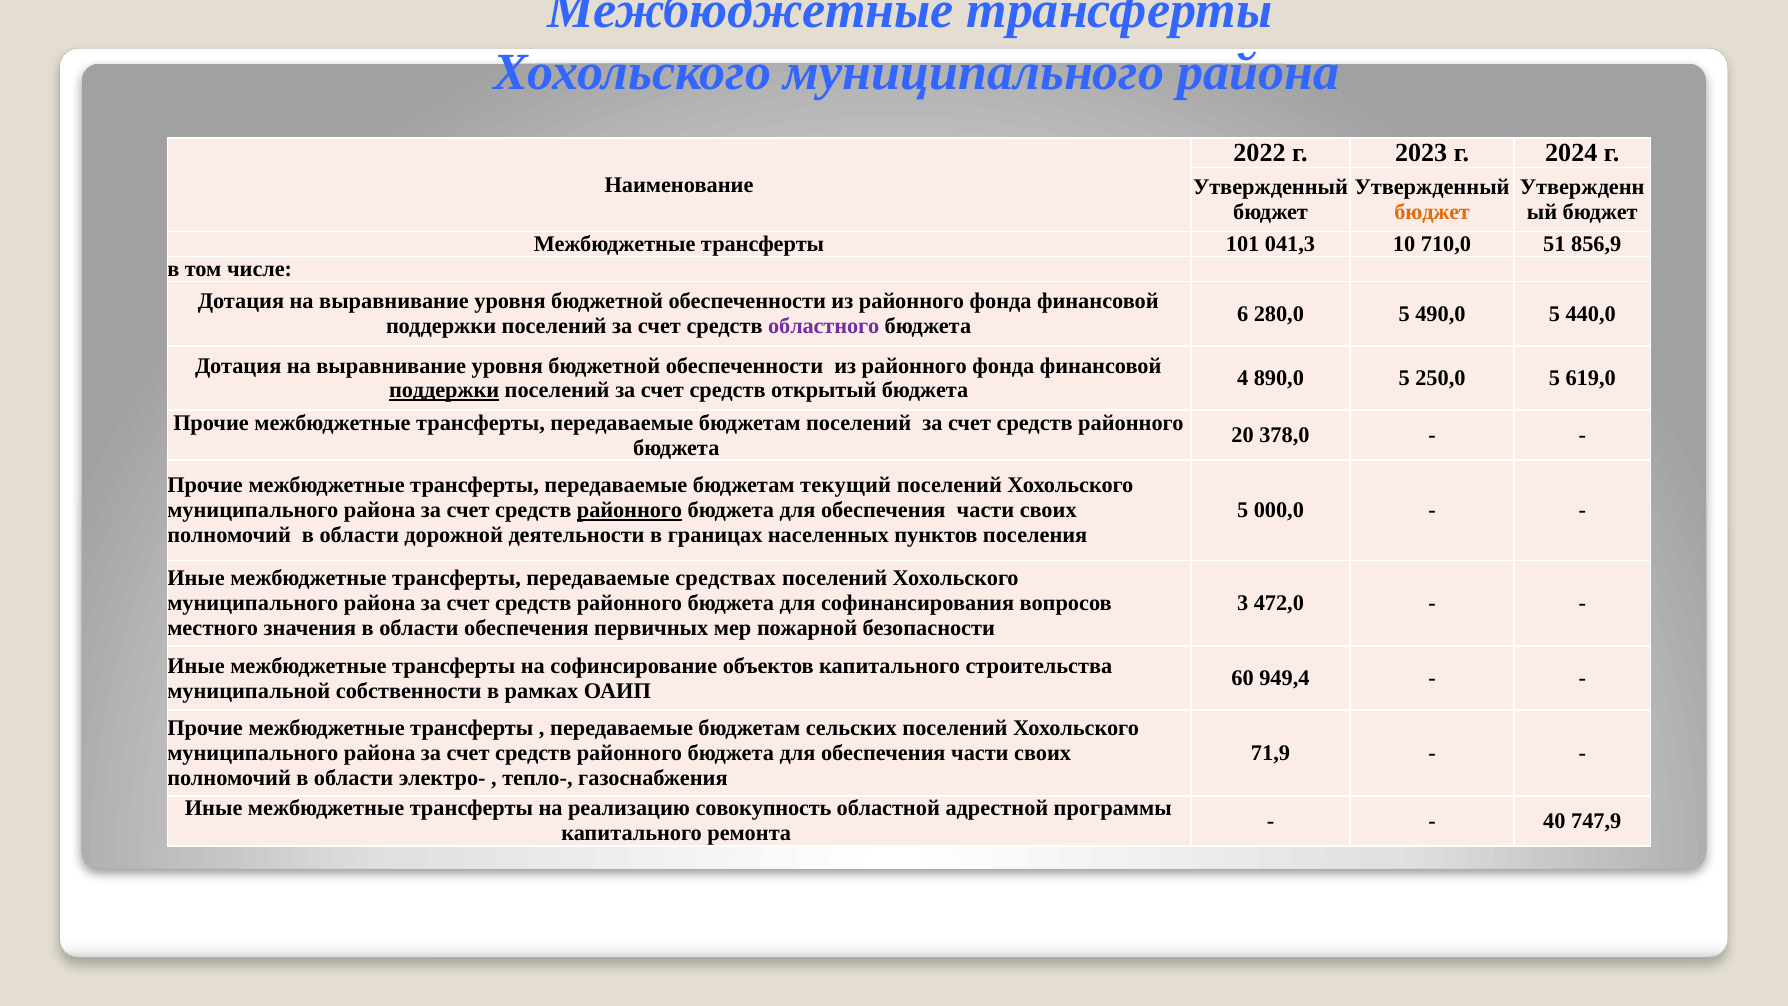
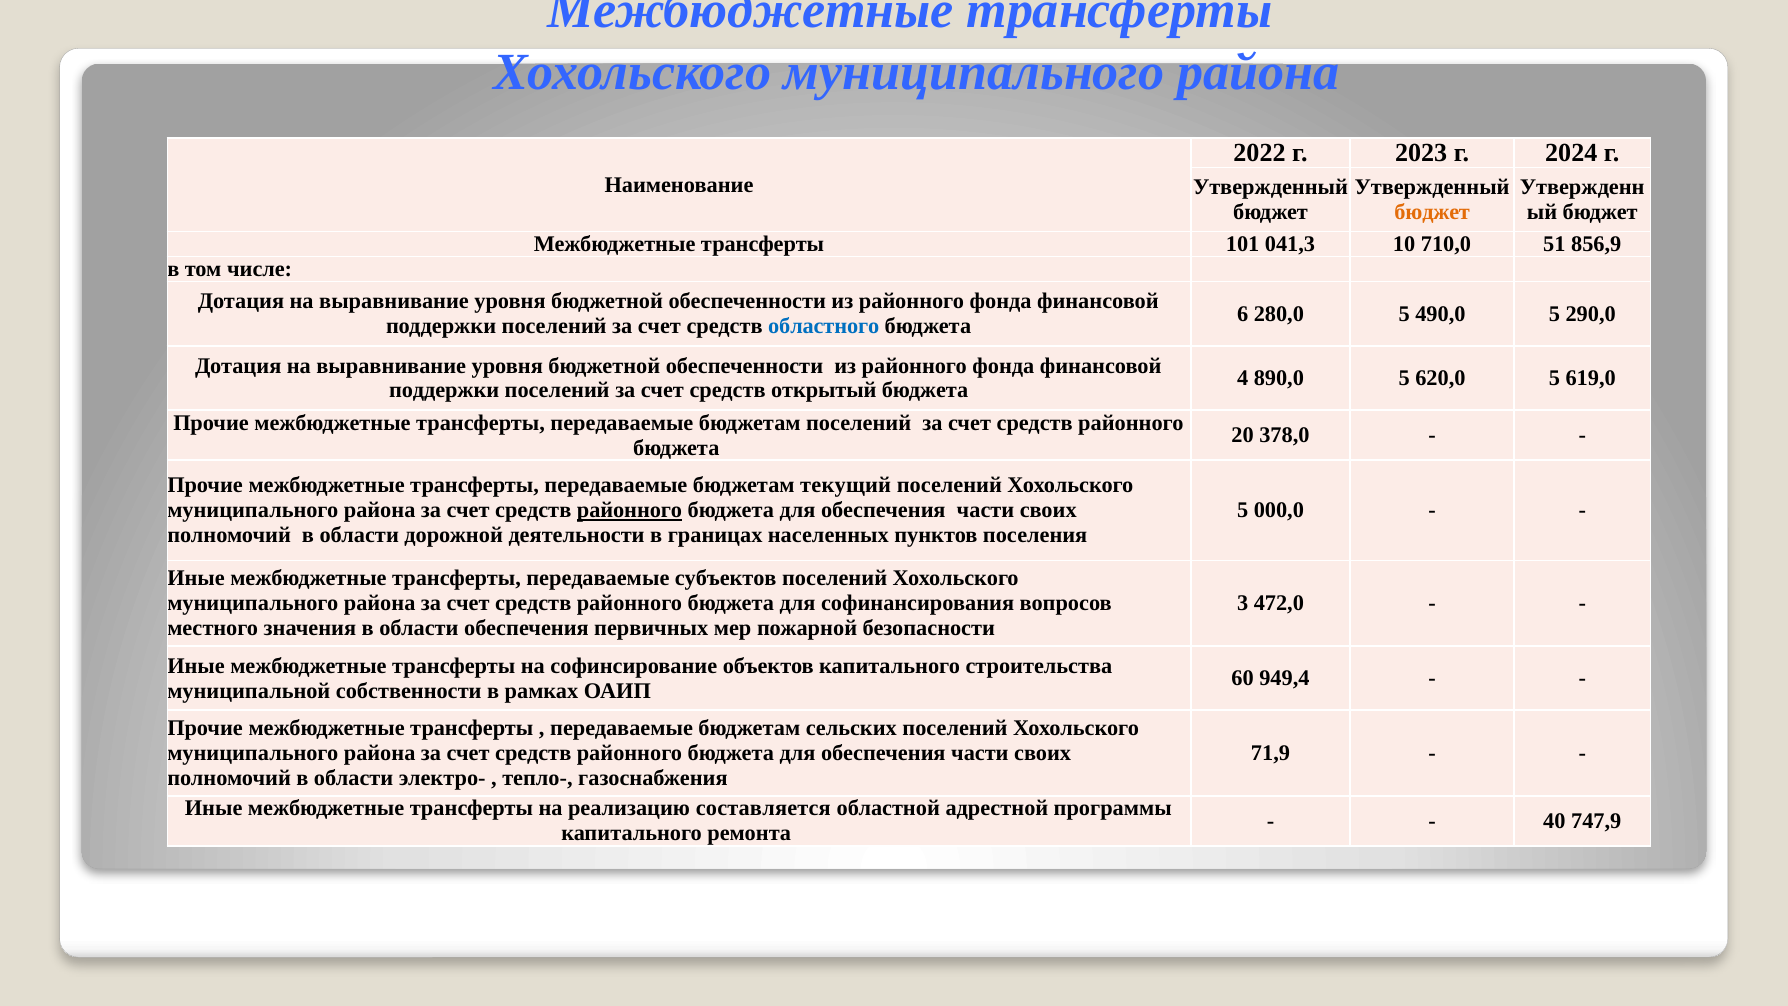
440,0: 440,0 -> 290,0
областного colour: purple -> blue
250,0: 250,0 -> 620,0
поддержки at (444, 390) underline: present -> none
средствах: средствах -> субъектов
совокупность: совокупность -> составляется
